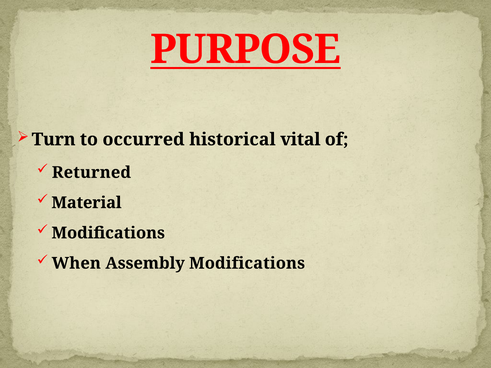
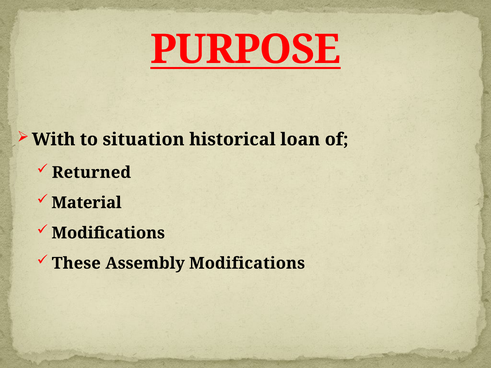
Turn: Turn -> With
occurred: occurred -> situation
vital: vital -> loan
When: When -> These
